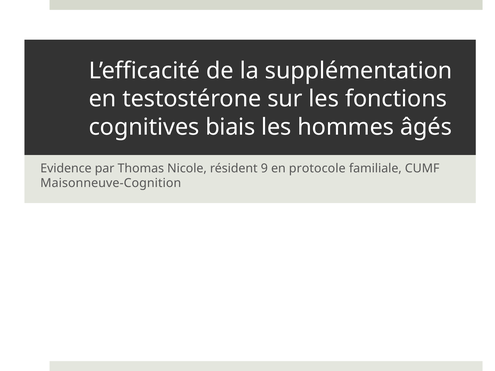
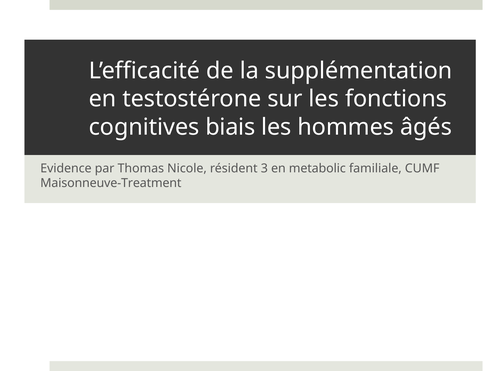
9: 9 -> 3
protocole: protocole -> metabolic
Maisonneuve-Cognition: Maisonneuve-Cognition -> Maisonneuve-Treatment
